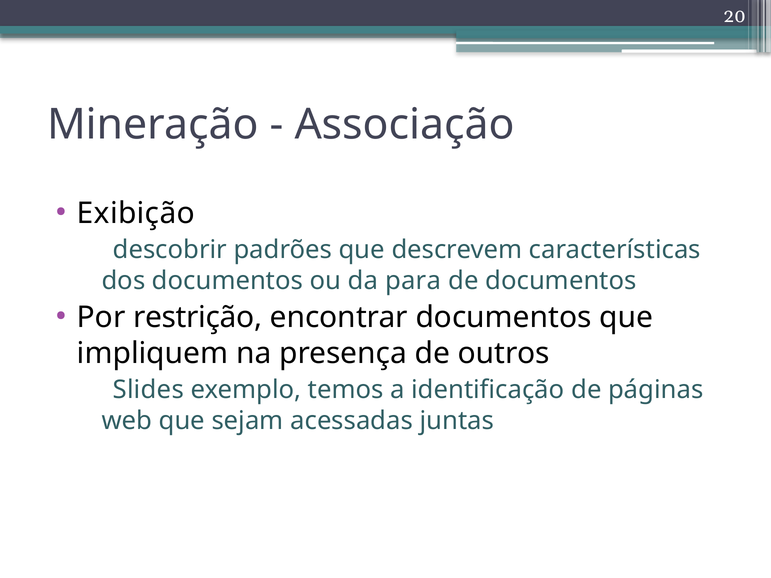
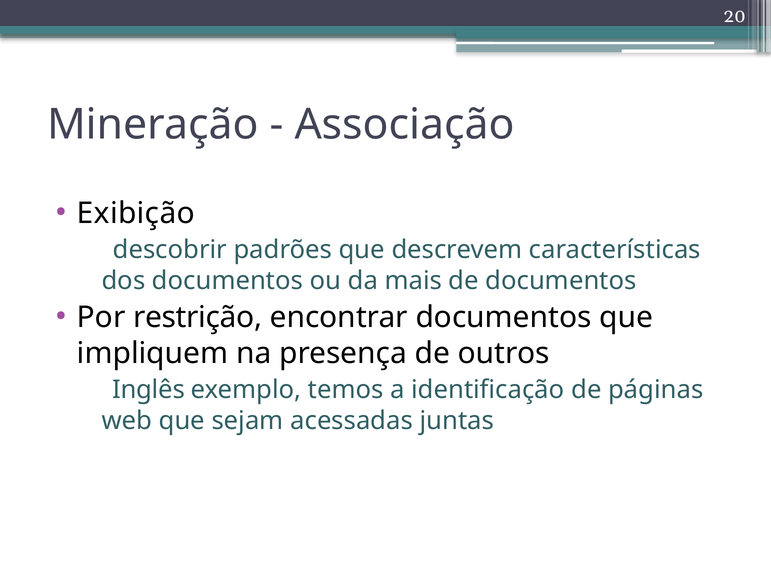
para: para -> mais
Slides: Slides -> Inglês
